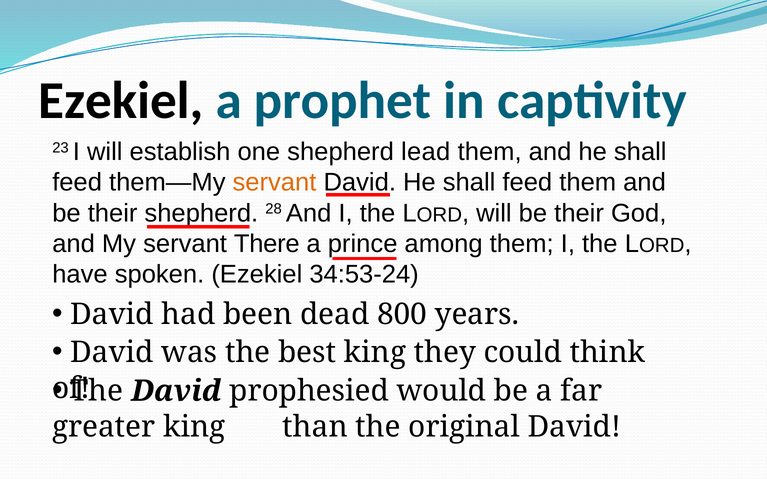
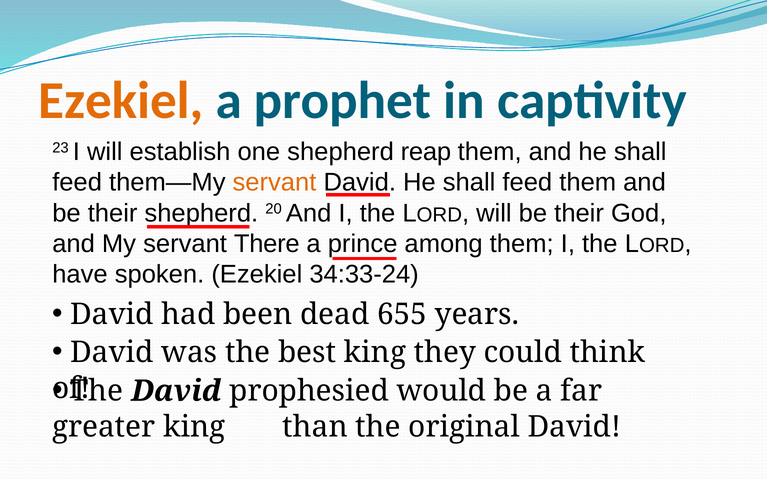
Ezekiel at (121, 101) colour: black -> orange
lead: lead -> reap
28: 28 -> 20
34:53-24: 34:53-24 -> 34:33-24
800: 800 -> 655
